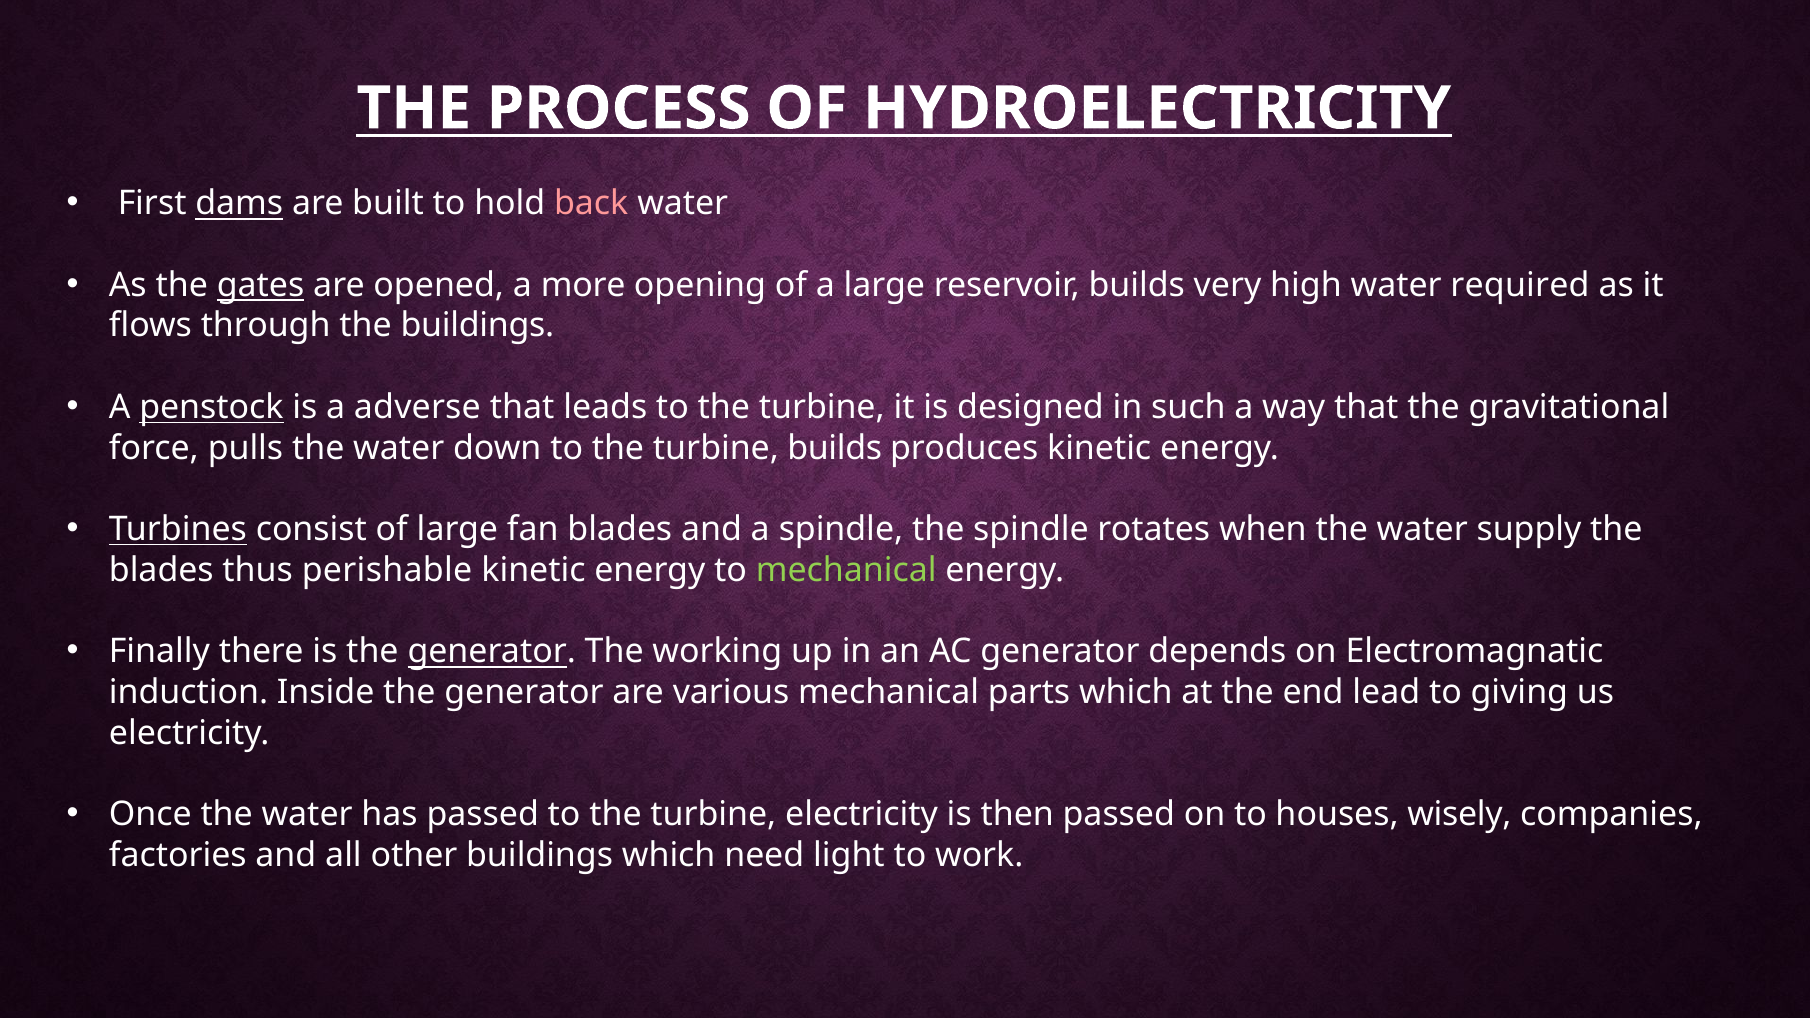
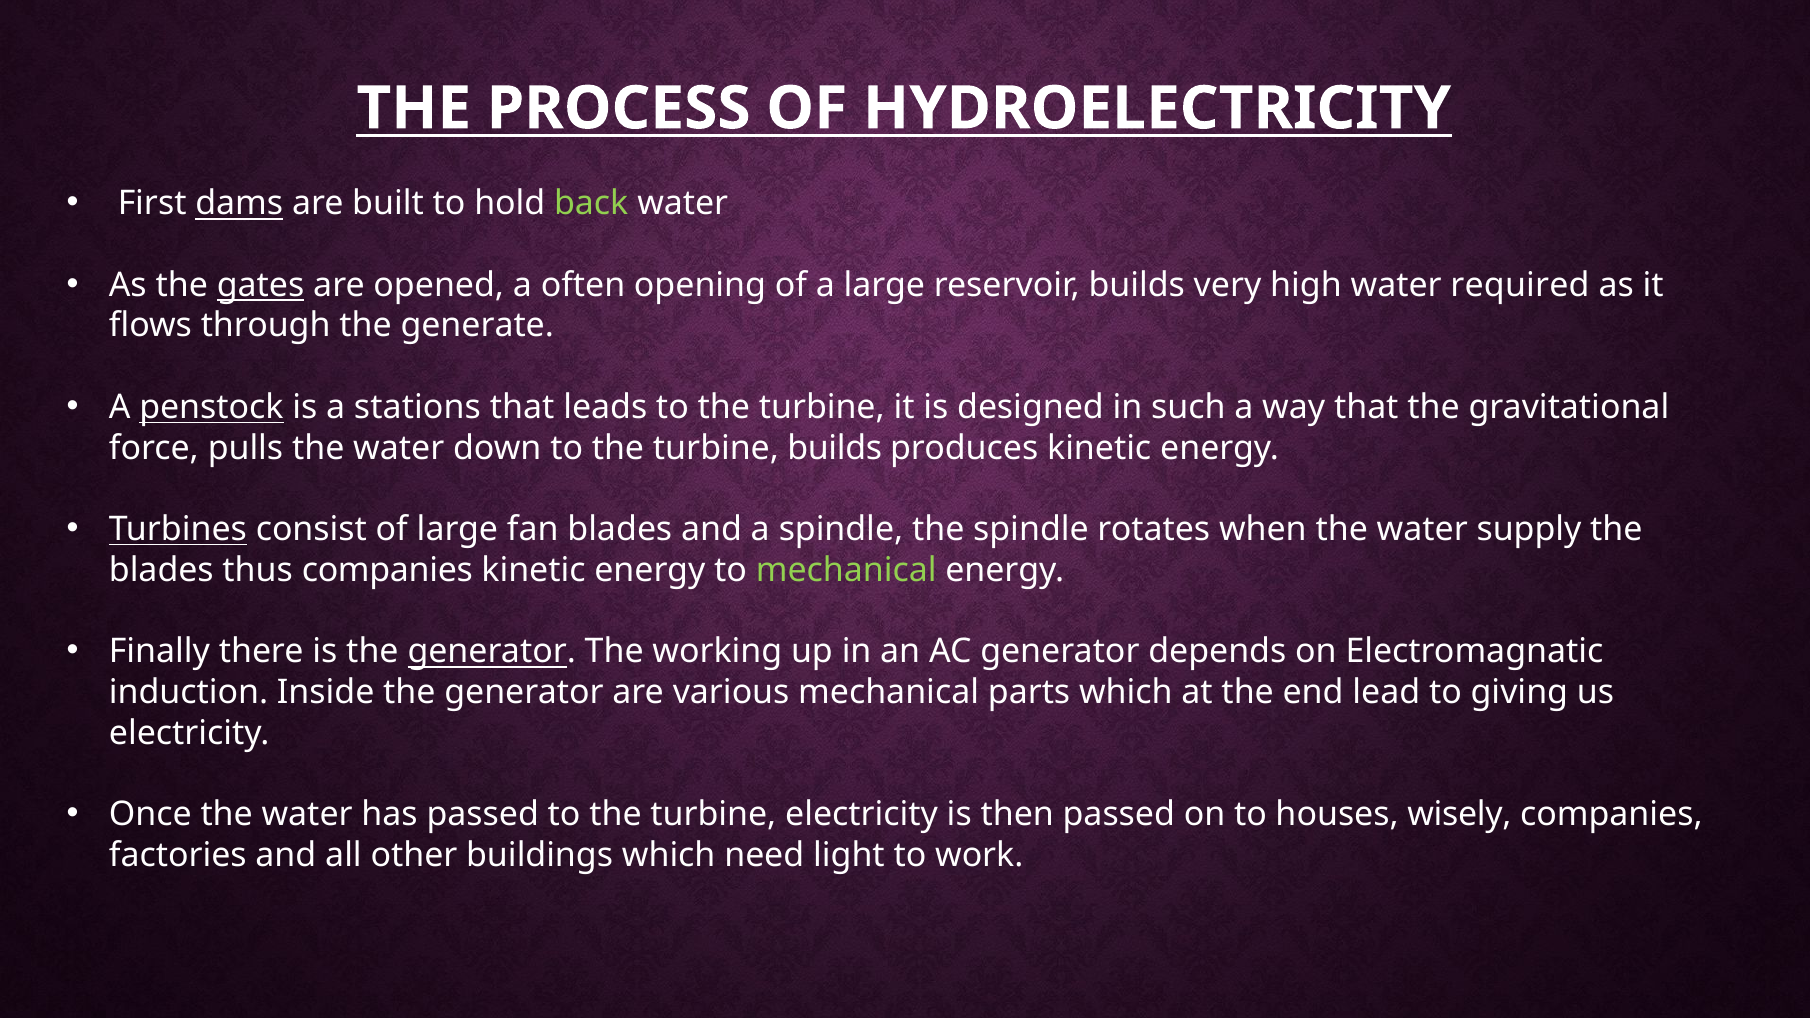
back colour: pink -> light green
more: more -> often
the buildings: buildings -> generate
adverse: adverse -> stations
thus perishable: perishable -> companies
